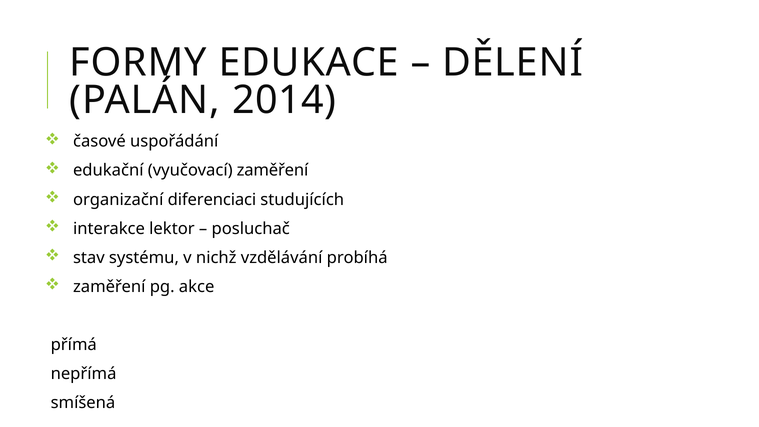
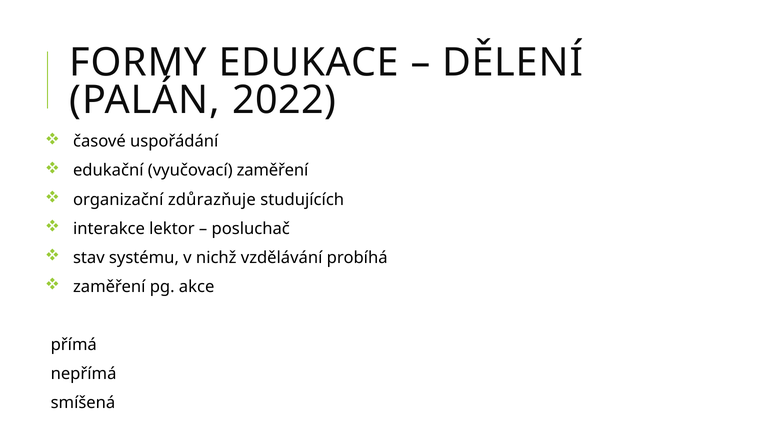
2014: 2014 -> 2022
diferenciaci: diferenciaci -> zdůrazňuje
